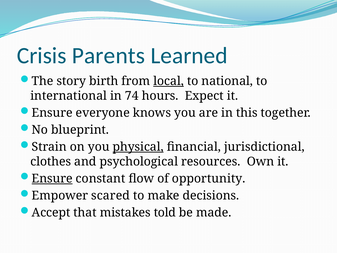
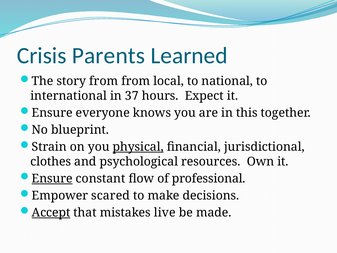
story birth: birth -> from
local underline: present -> none
74: 74 -> 37
opportunity: opportunity -> professional
Accept underline: none -> present
told: told -> live
